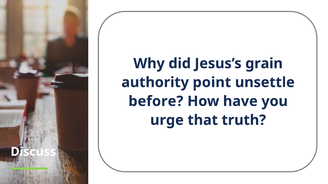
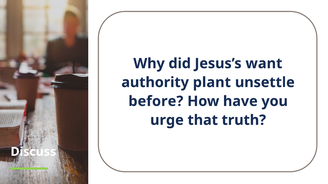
grain: grain -> want
point: point -> plant
